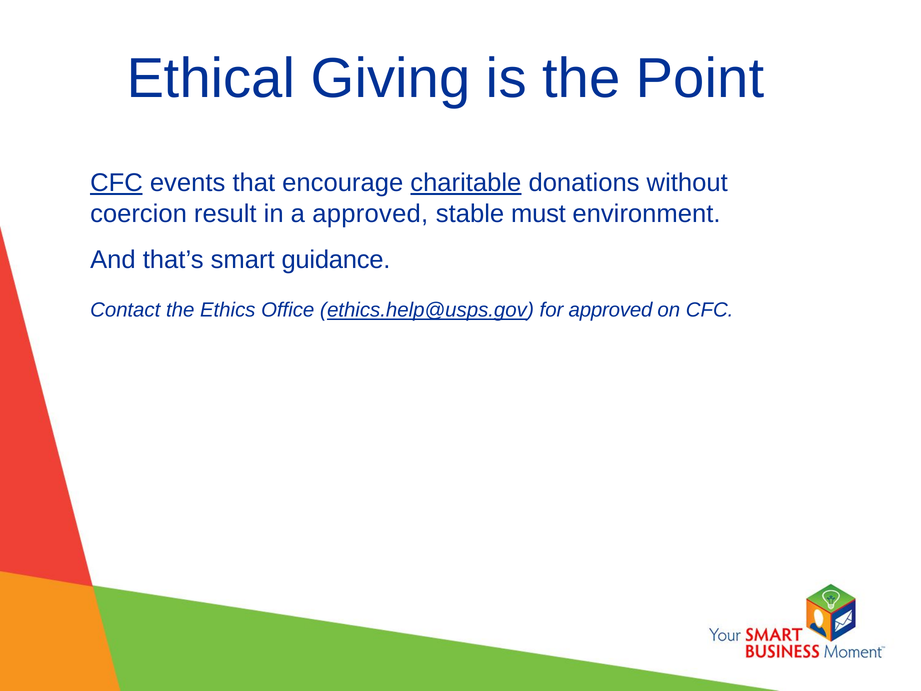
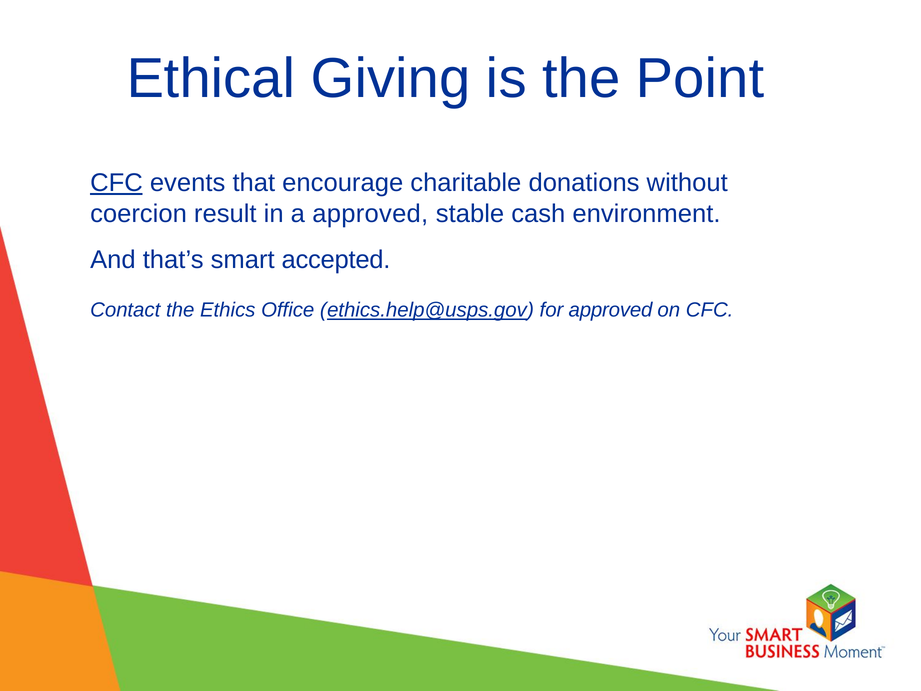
charitable underline: present -> none
must: must -> cash
guidance: guidance -> accepted
